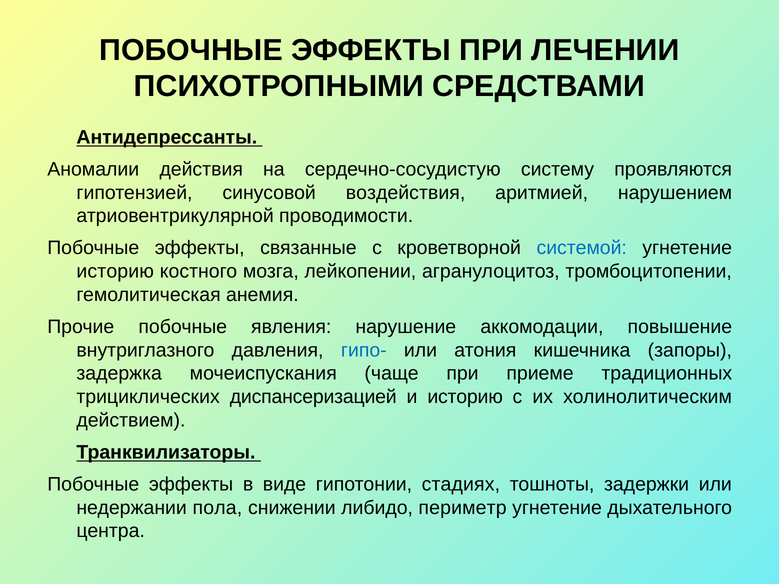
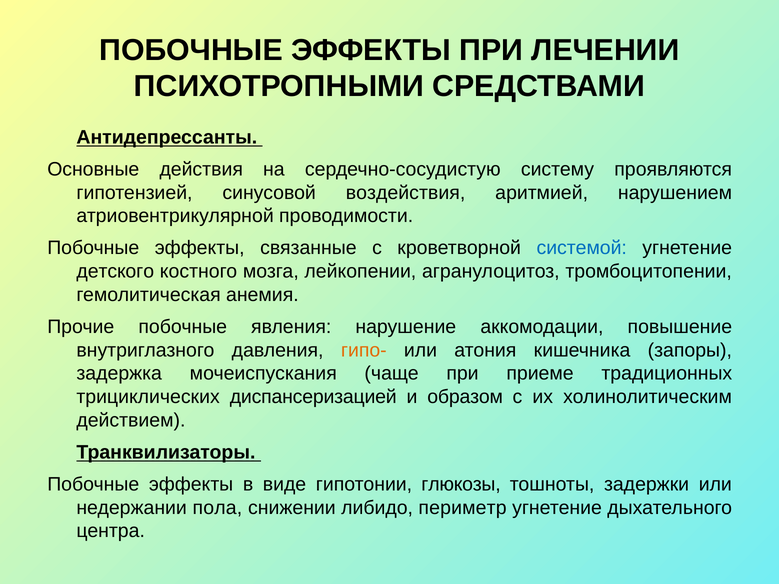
Аномалии: Аномалии -> Основные
историю at (115, 272): историю -> детского
гипо- colour: blue -> orange
и историю: историю -> образом
стадиях: стадиях -> глюкозы
